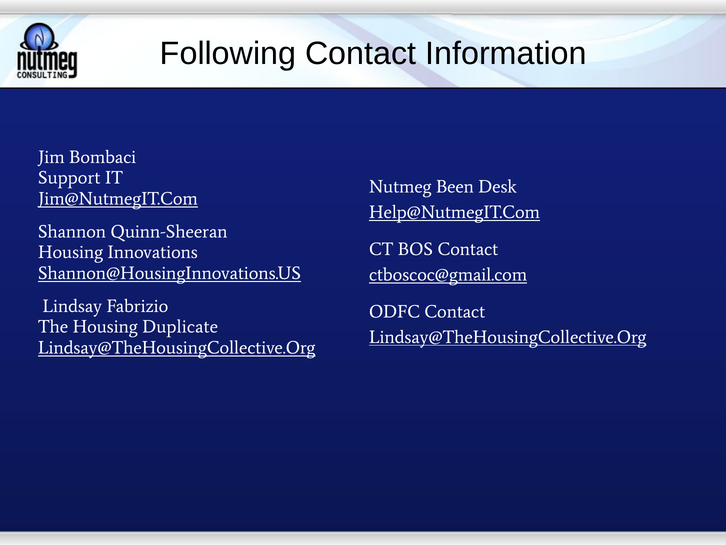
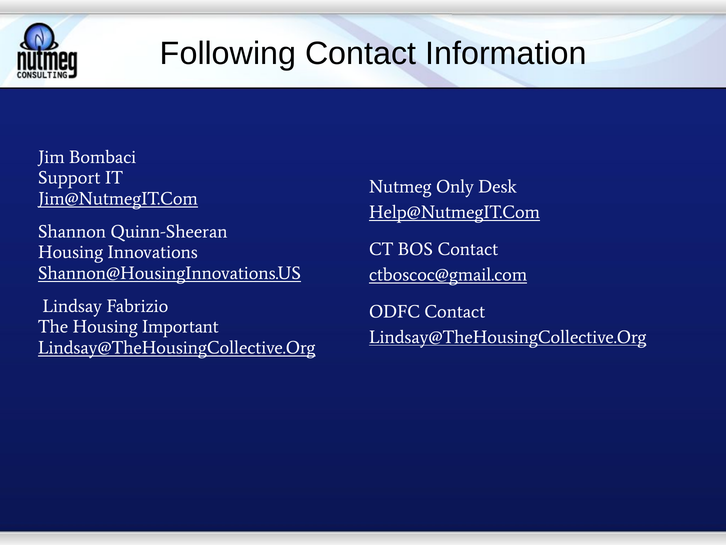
Been: Been -> Only
Duplicate: Duplicate -> Important
